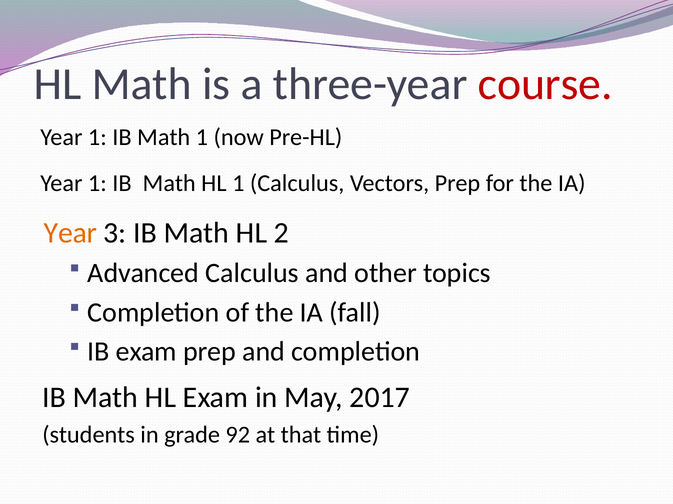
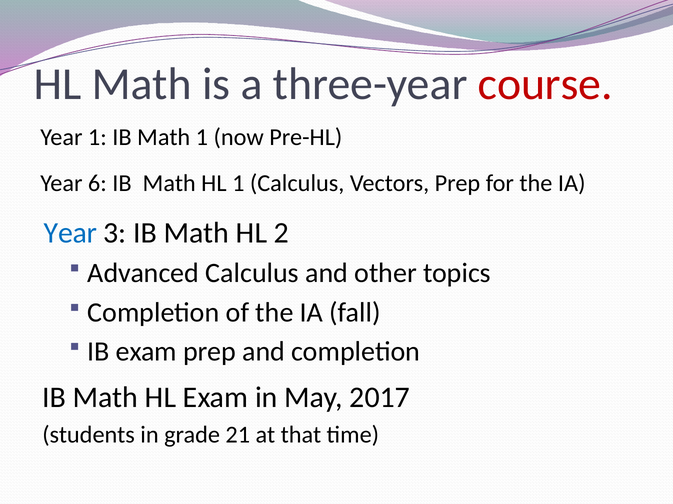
1 at (97, 183): 1 -> 6
Year at (71, 233) colour: orange -> blue
92: 92 -> 21
